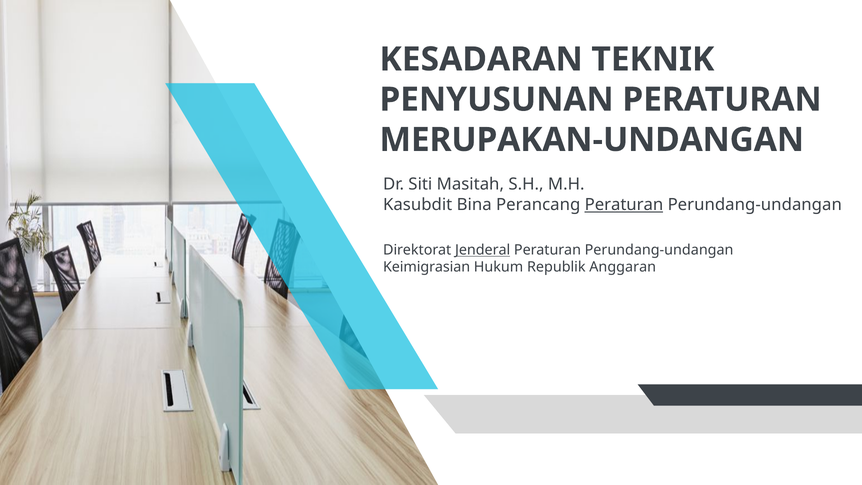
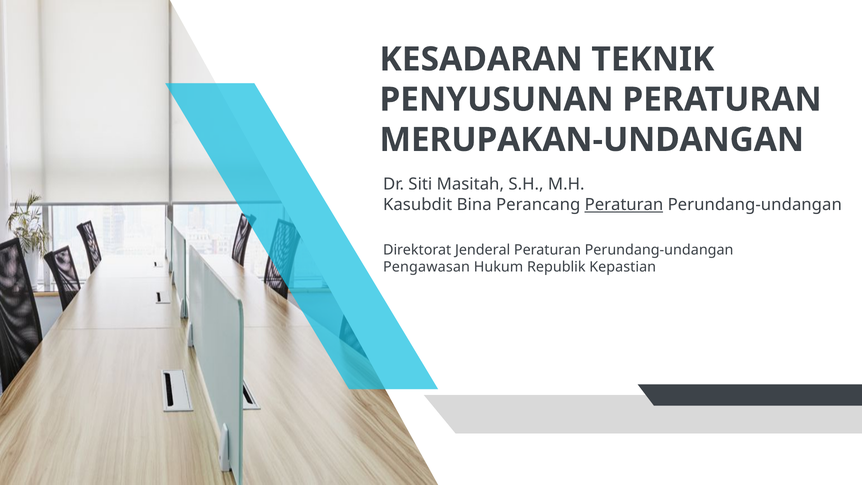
Jenderal underline: present -> none
Keimigrasian: Keimigrasian -> Pengawasan
Anggaran: Anggaran -> Kepastian
